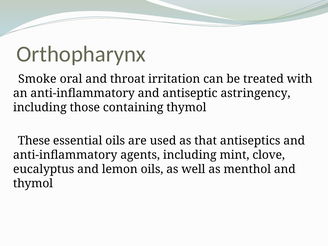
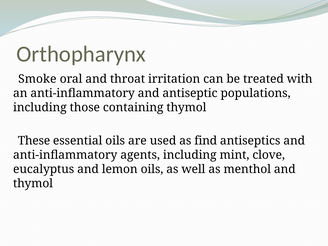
astringency: astringency -> populations
that: that -> find
